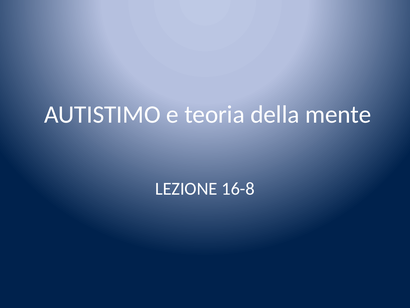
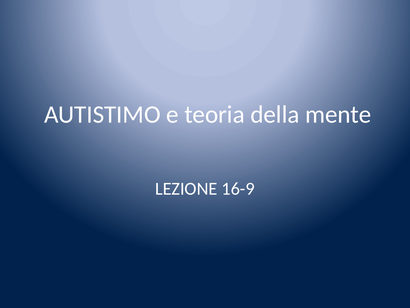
16-8: 16-8 -> 16-9
